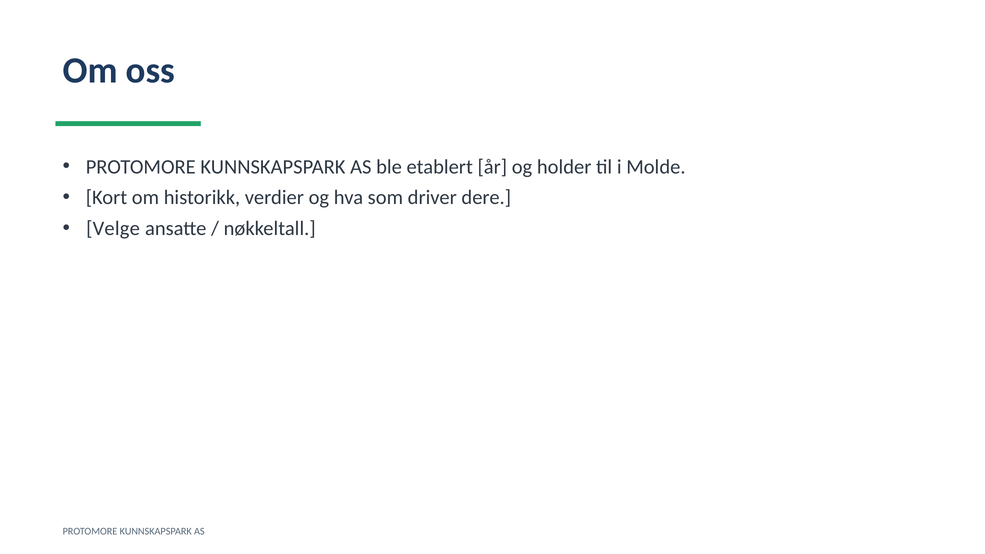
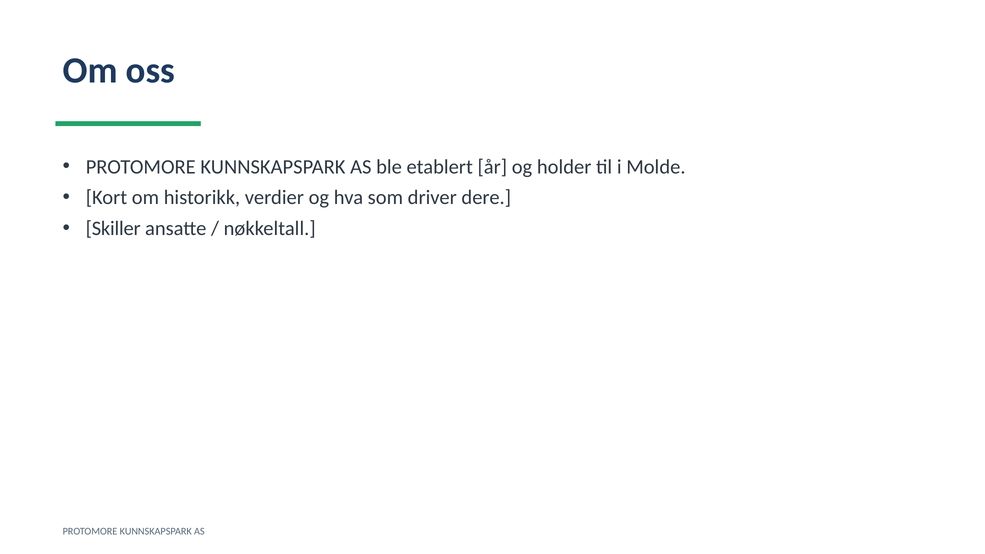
Velge: Velge -> Skiller
